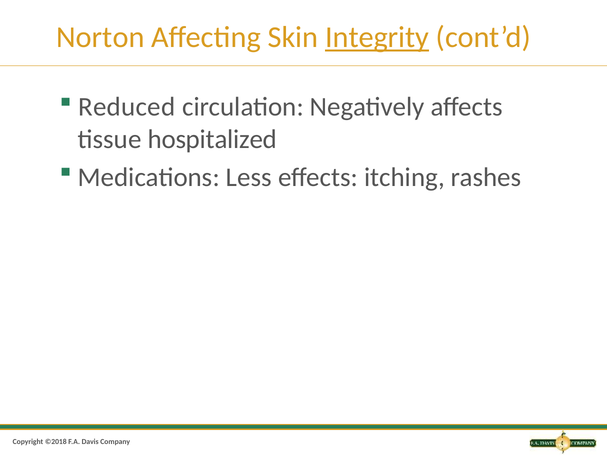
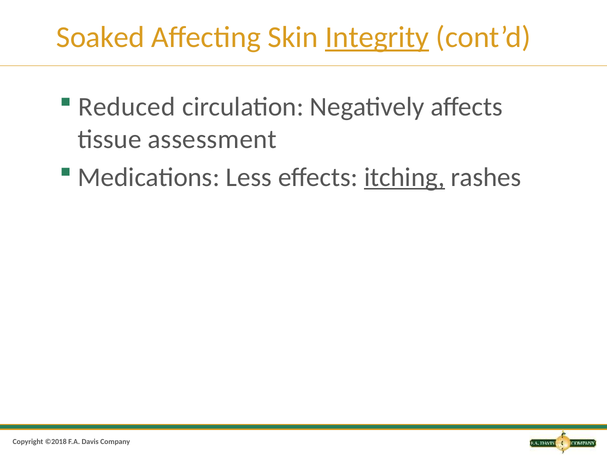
Norton: Norton -> Soaked
hospitalized: hospitalized -> assessment
itching underline: none -> present
